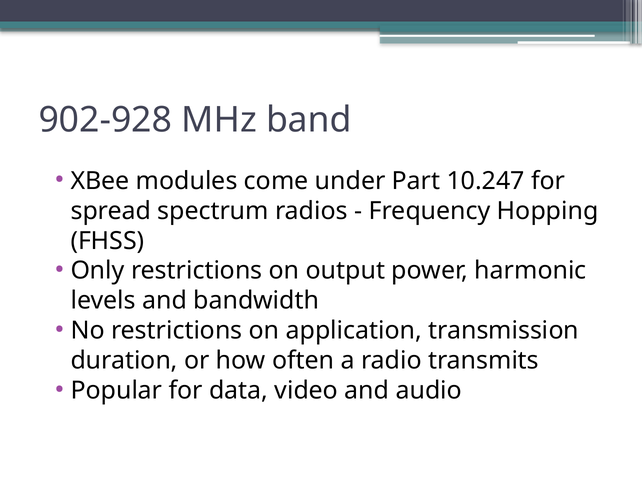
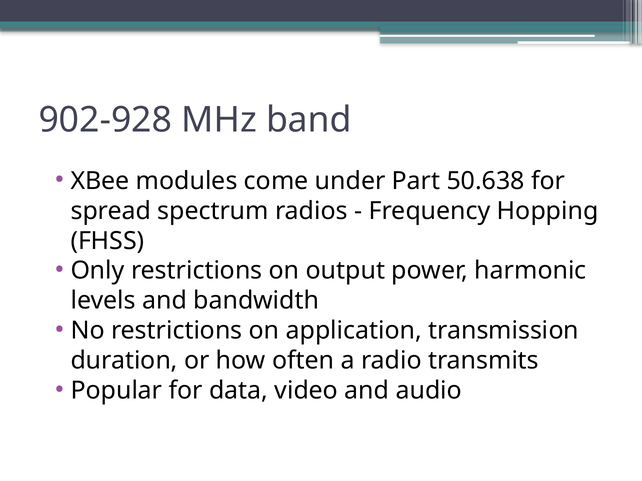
10.247: 10.247 -> 50.638
